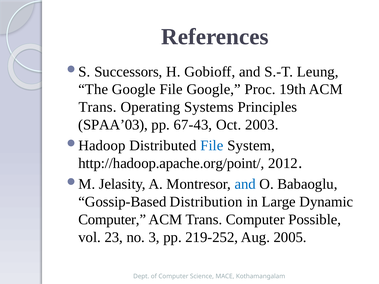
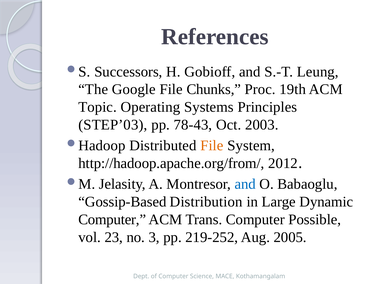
File Google: Google -> Chunks
Trans at (98, 107): Trans -> Topic
SPAA’03: SPAA’03 -> STEP’03
67-43: 67-43 -> 78-43
File at (212, 146) colour: blue -> orange
http://hadoop.apache.org/point/: http://hadoop.apache.org/point/ -> http://hadoop.apache.org/from/
